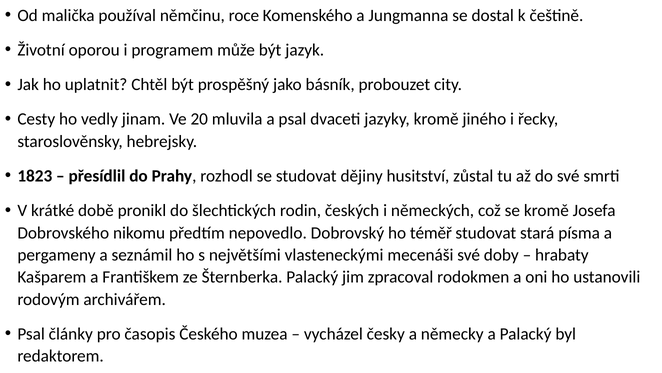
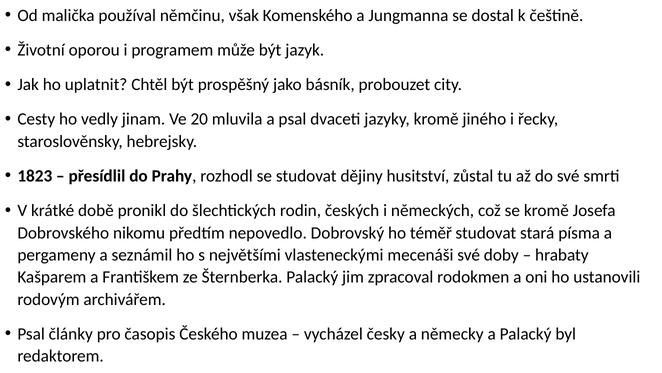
roce: roce -> však
